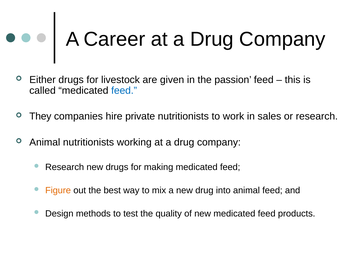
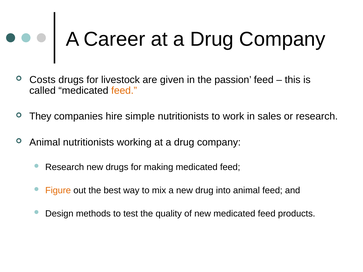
Either: Either -> Costs
feed at (124, 91) colour: blue -> orange
private: private -> simple
